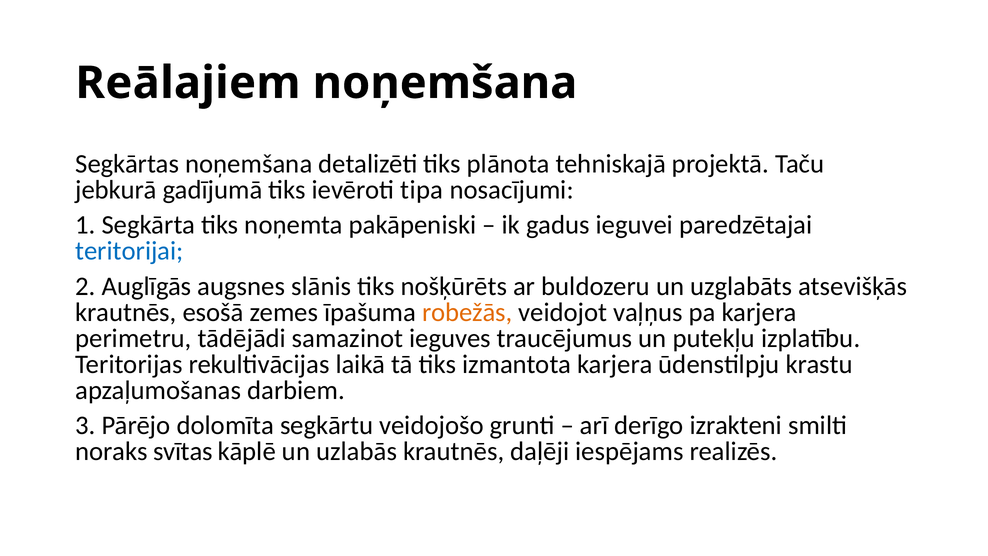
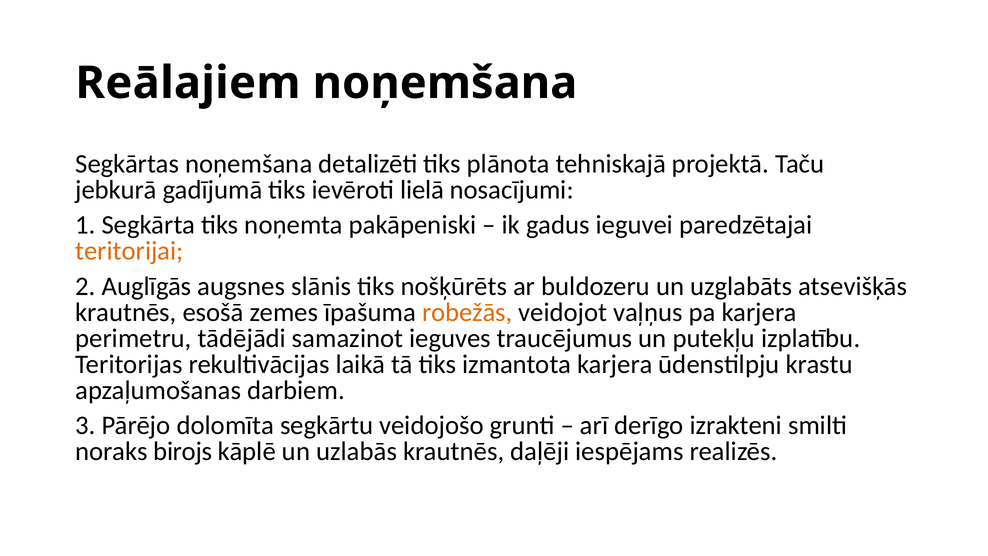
tipa: tipa -> lielā
teritorijai colour: blue -> orange
svītas: svītas -> birojs
